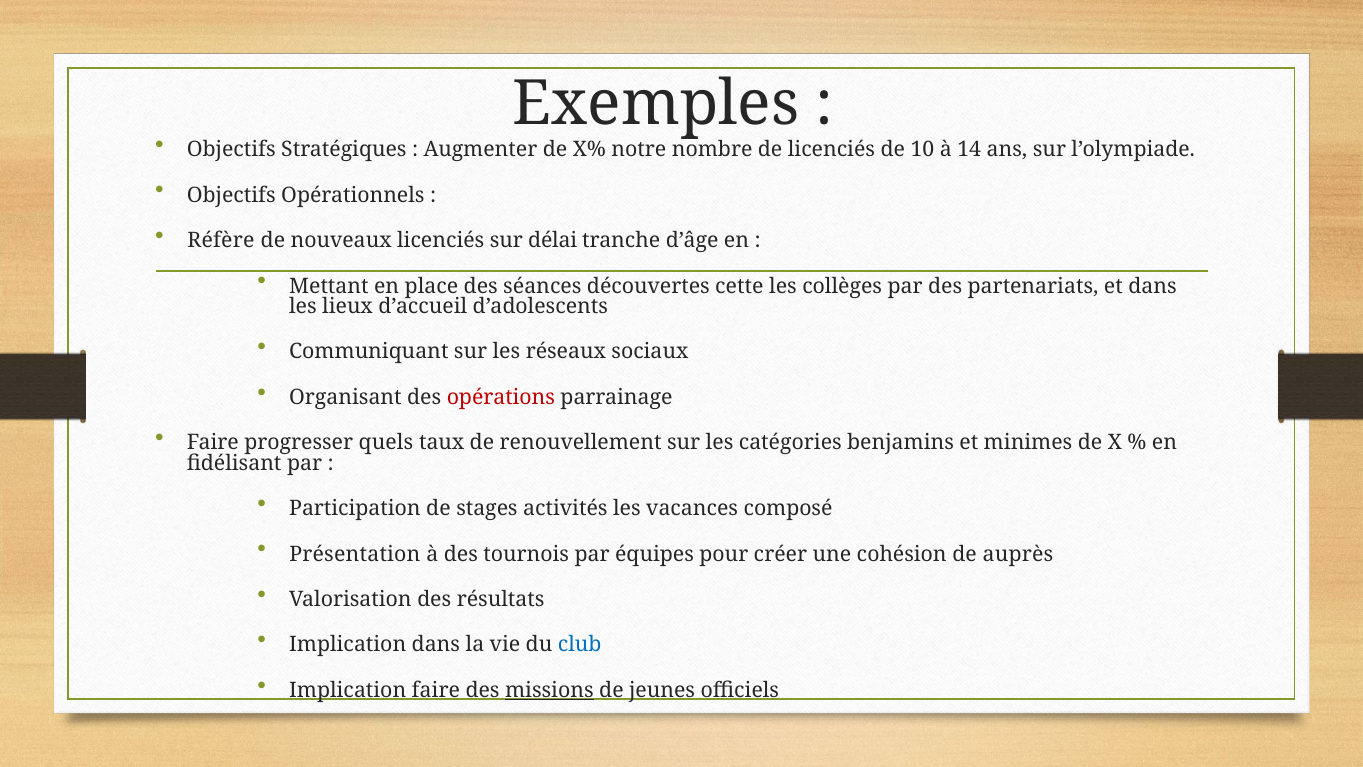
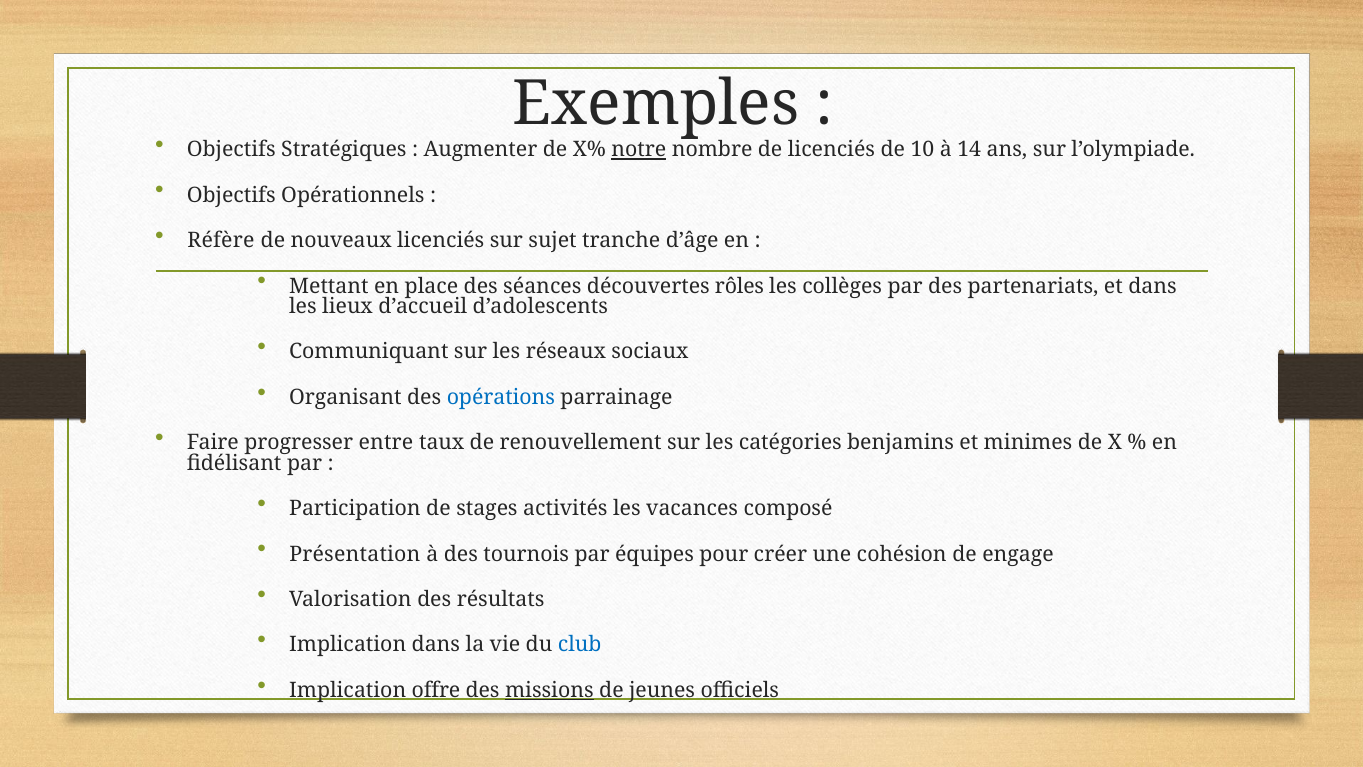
notre underline: none -> present
délai: délai -> sujet
cette: cette -> rôles
opérations colour: red -> blue
quels: quels -> entre
auprès: auprès -> engage
Implication faire: faire -> offre
